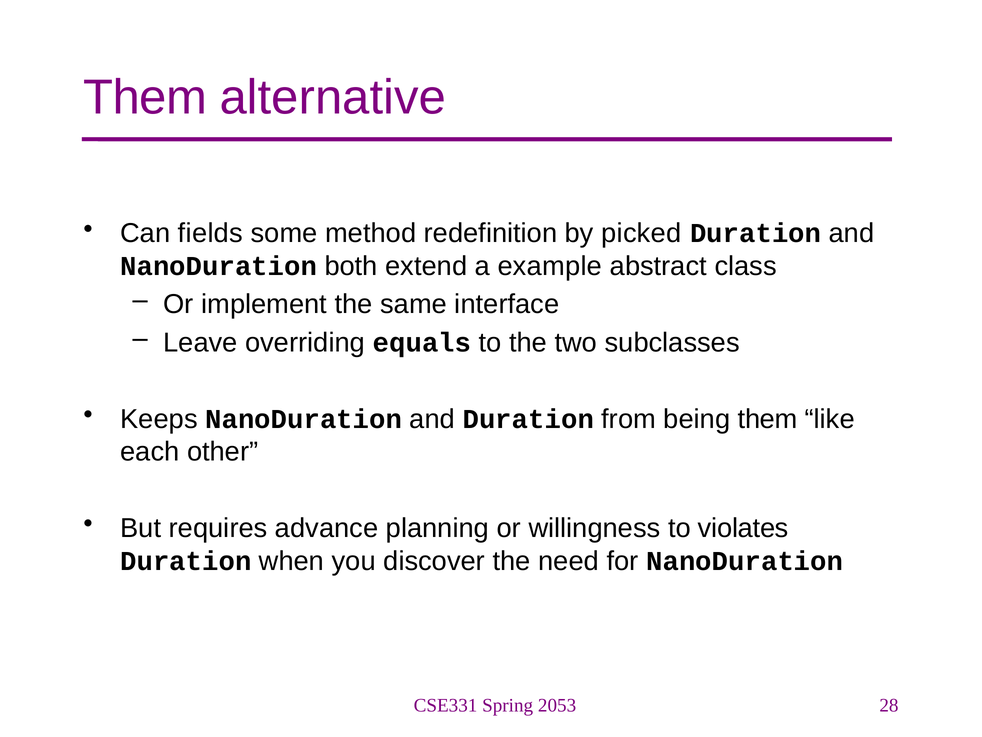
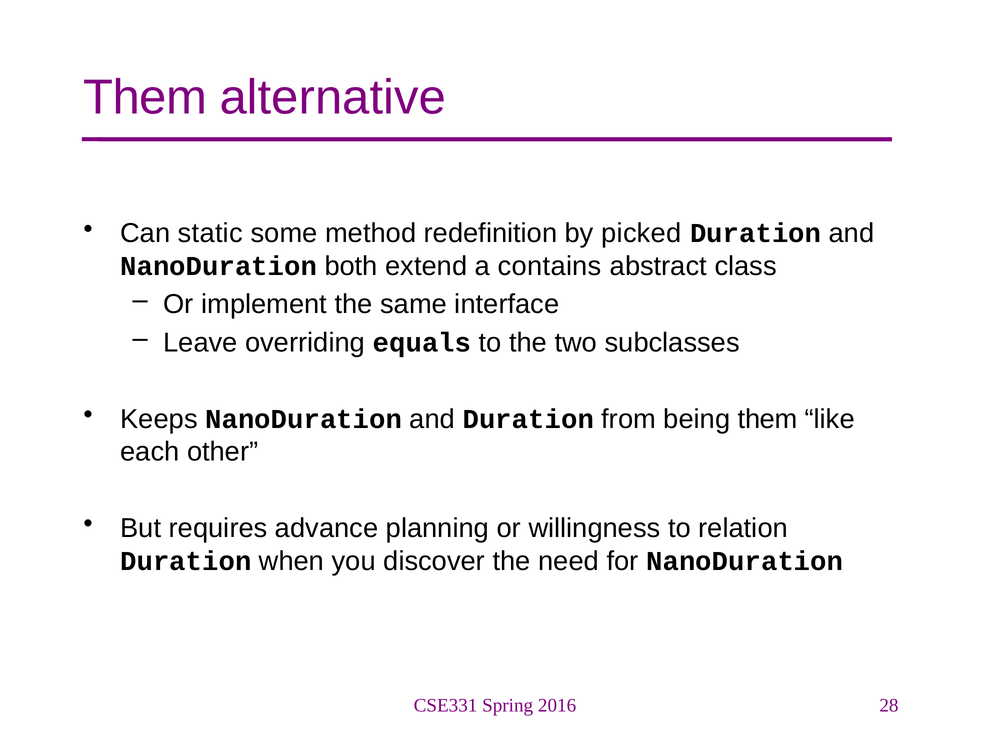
fields: fields -> static
example: example -> contains
violates: violates -> relation
2053: 2053 -> 2016
